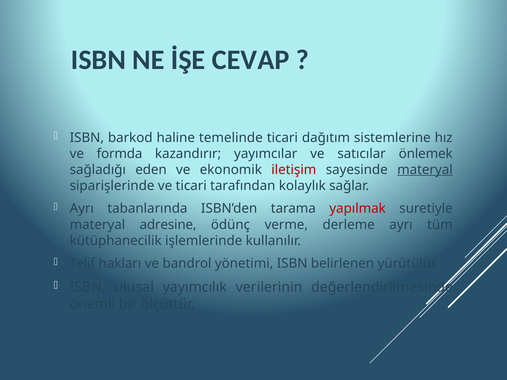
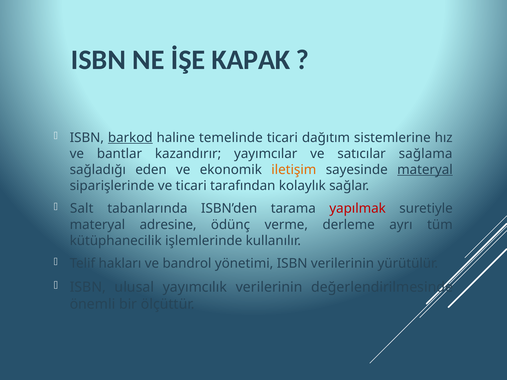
CEVAP: CEVAP -> KAPAK
barkod underline: none -> present
formda: formda -> bantlar
önlemek: önlemek -> sağlama
iletişim colour: red -> orange
Ayrı at (82, 209): Ayrı -> Salt
ISBN belirlenen: belirlenen -> verilerinin
